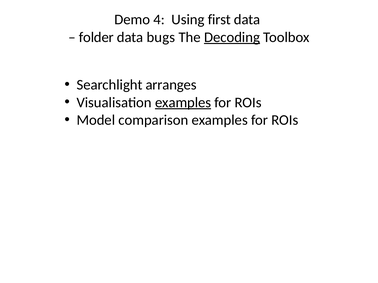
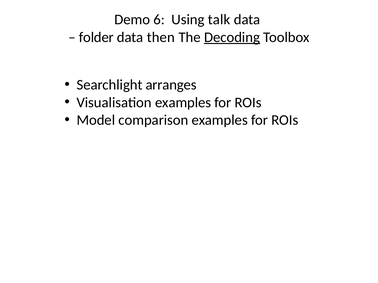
4: 4 -> 6
first: first -> talk
bugs: bugs -> then
examples at (183, 103) underline: present -> none
